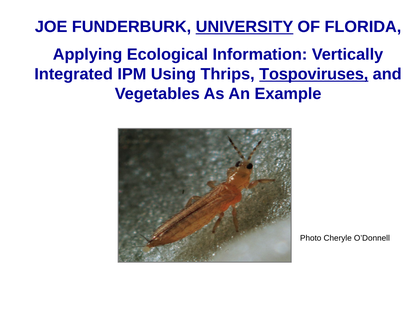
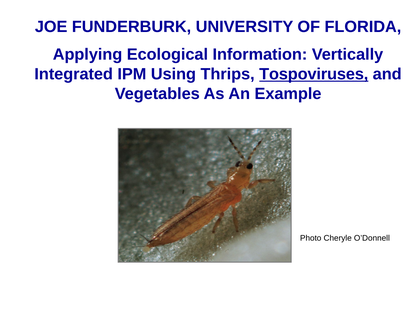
UNIVERSITY underline: present -> none
